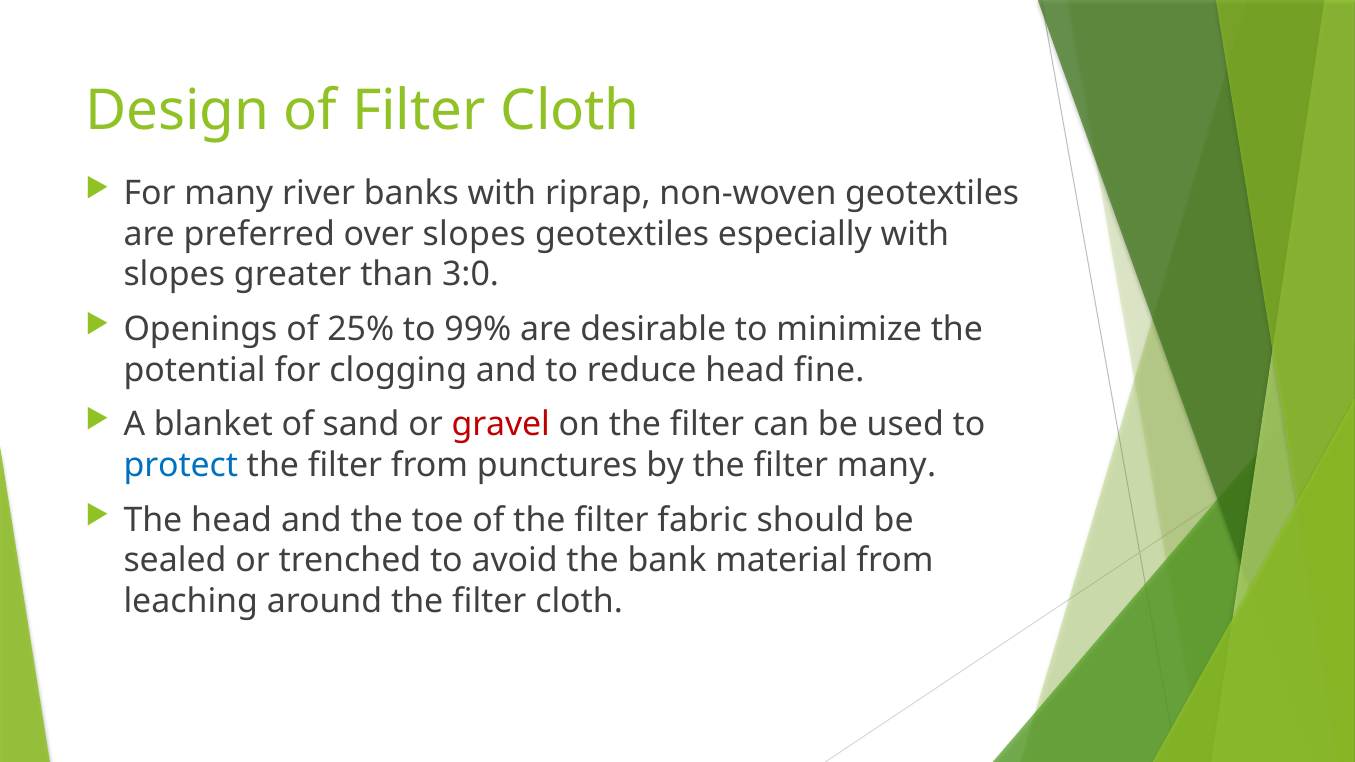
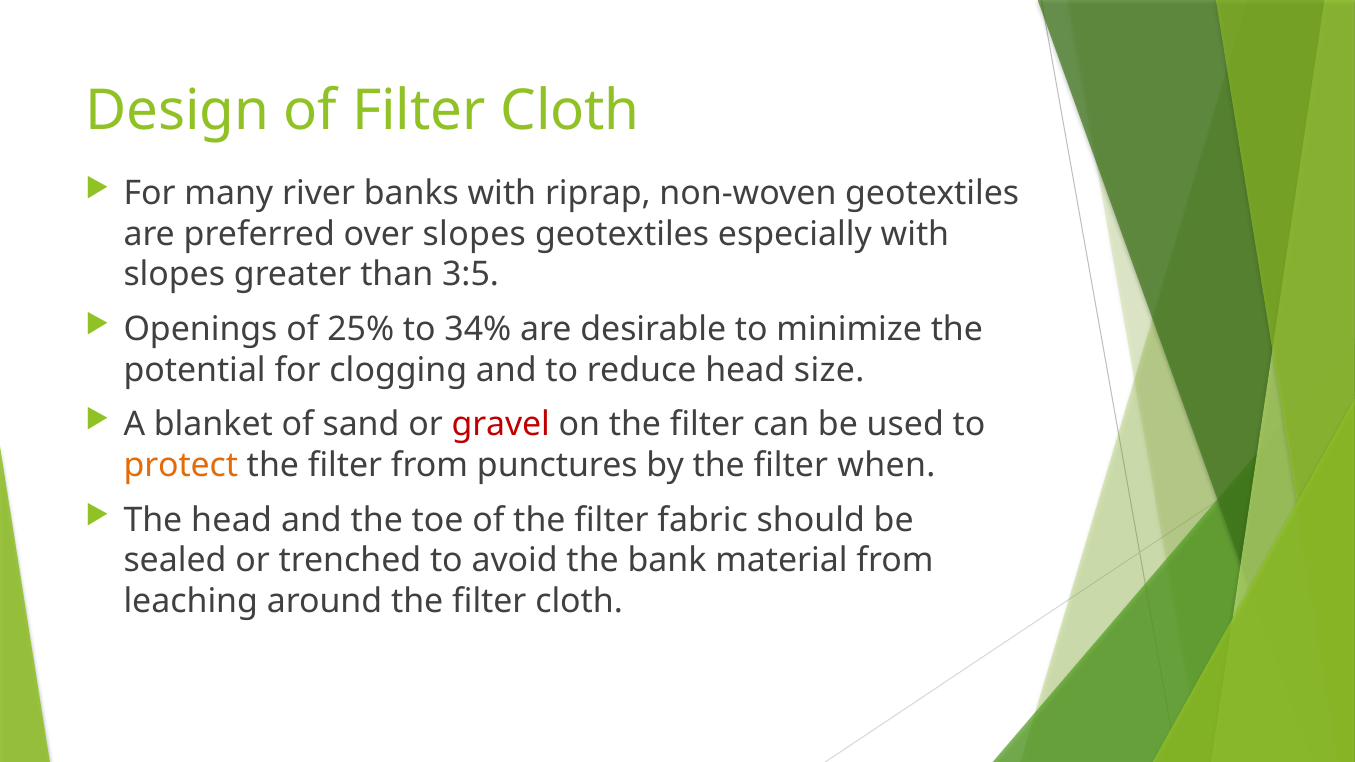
3:0: 3:0 -> 3:5
99%: 99% -> 34%
fine: fine -> size
protect colour: blue -> orange
filter many: many -> when
